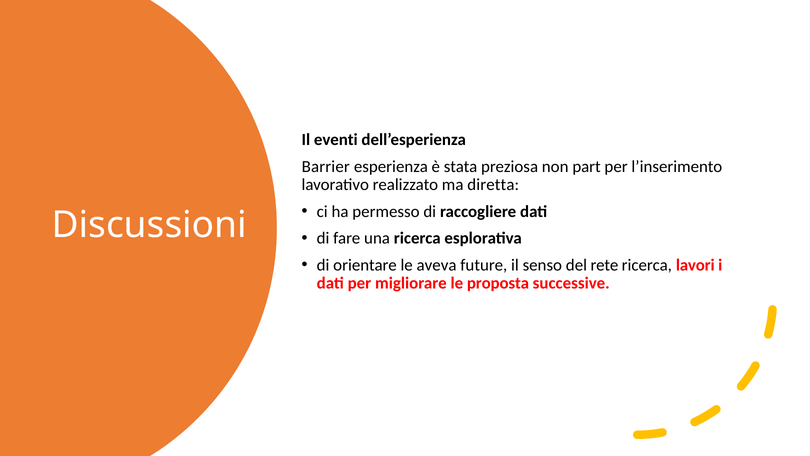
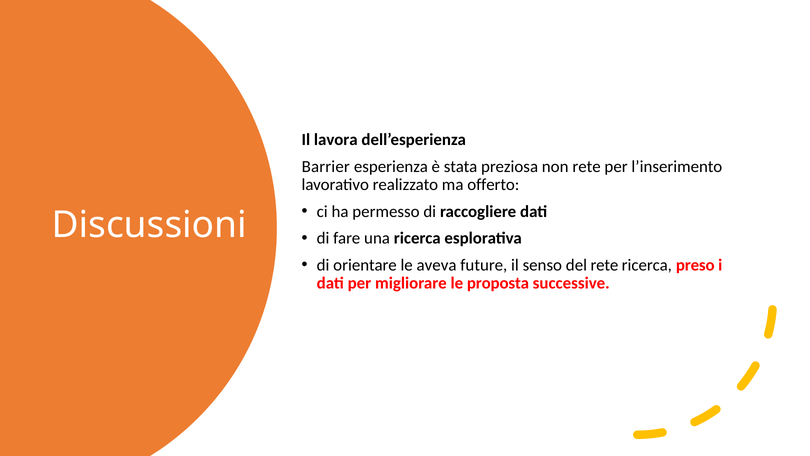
eventi: eventi -> lavora
non part: part -> rete
diretta: diretta -> offerto
lavori: lavori -> preso
